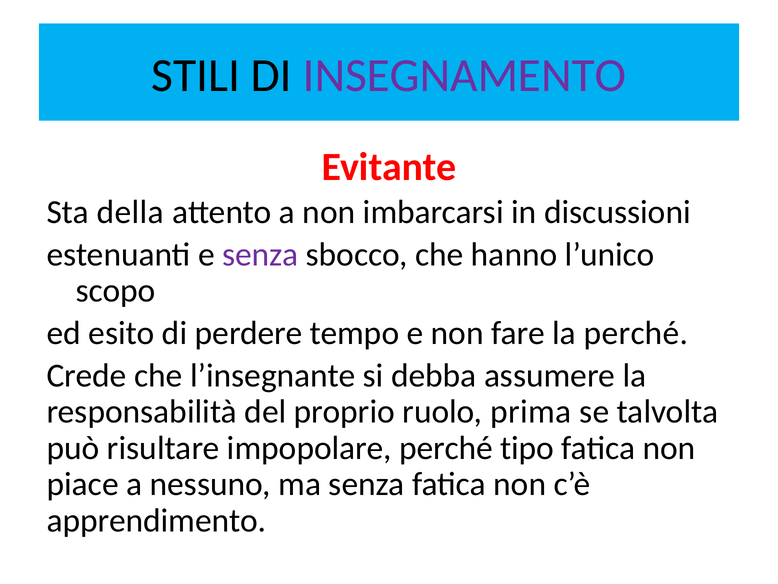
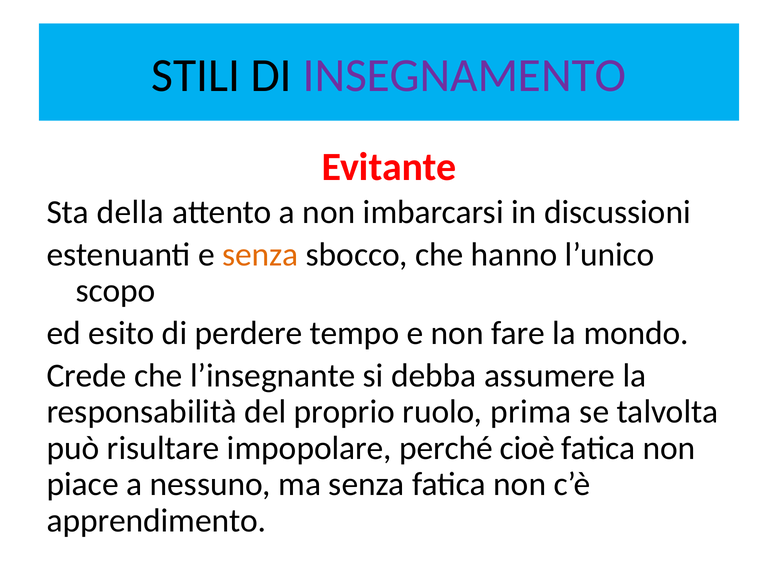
senza at (260, 254) colour: purple -> orange
la perché: perché -> mondo
tipo: tipo -> cioè
